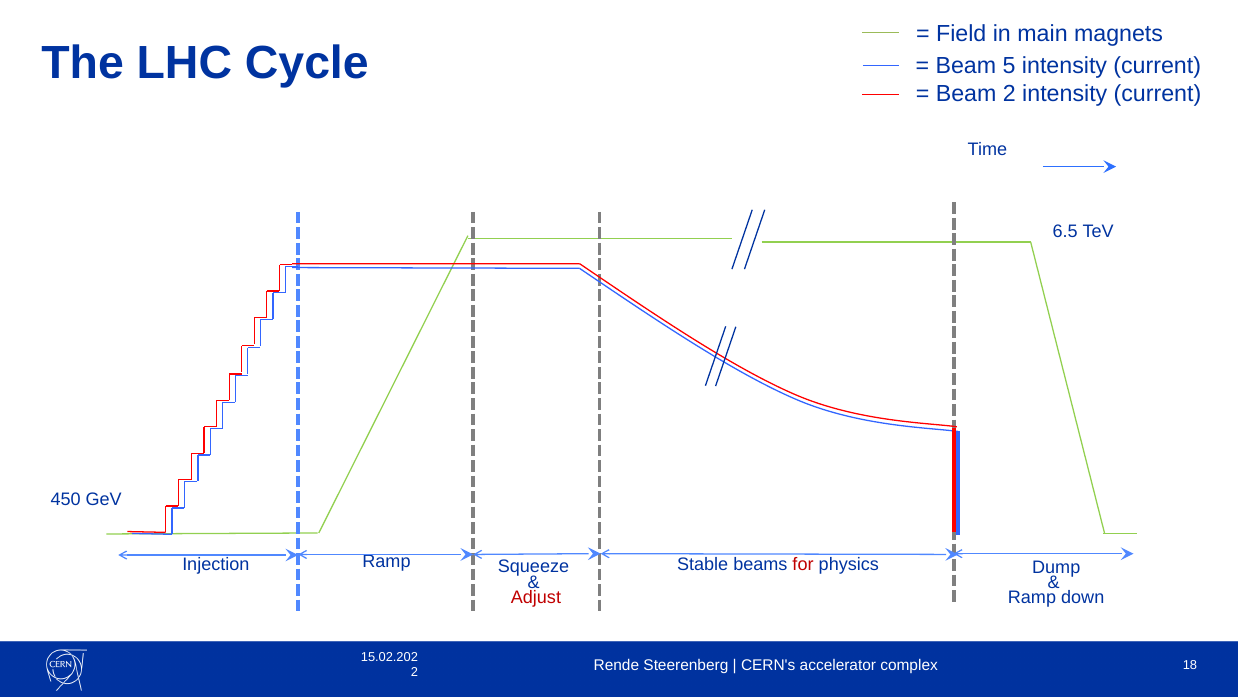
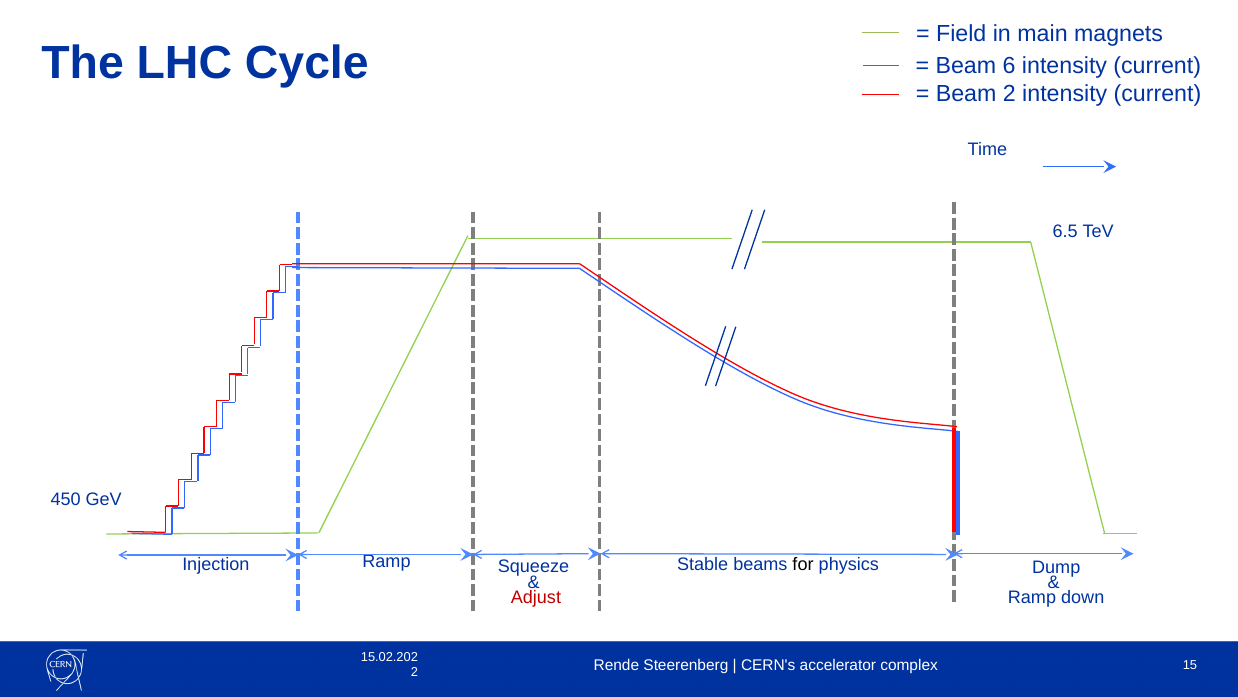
5: 5 -> 6
for colour: red -> black
18: 18 -> 15
